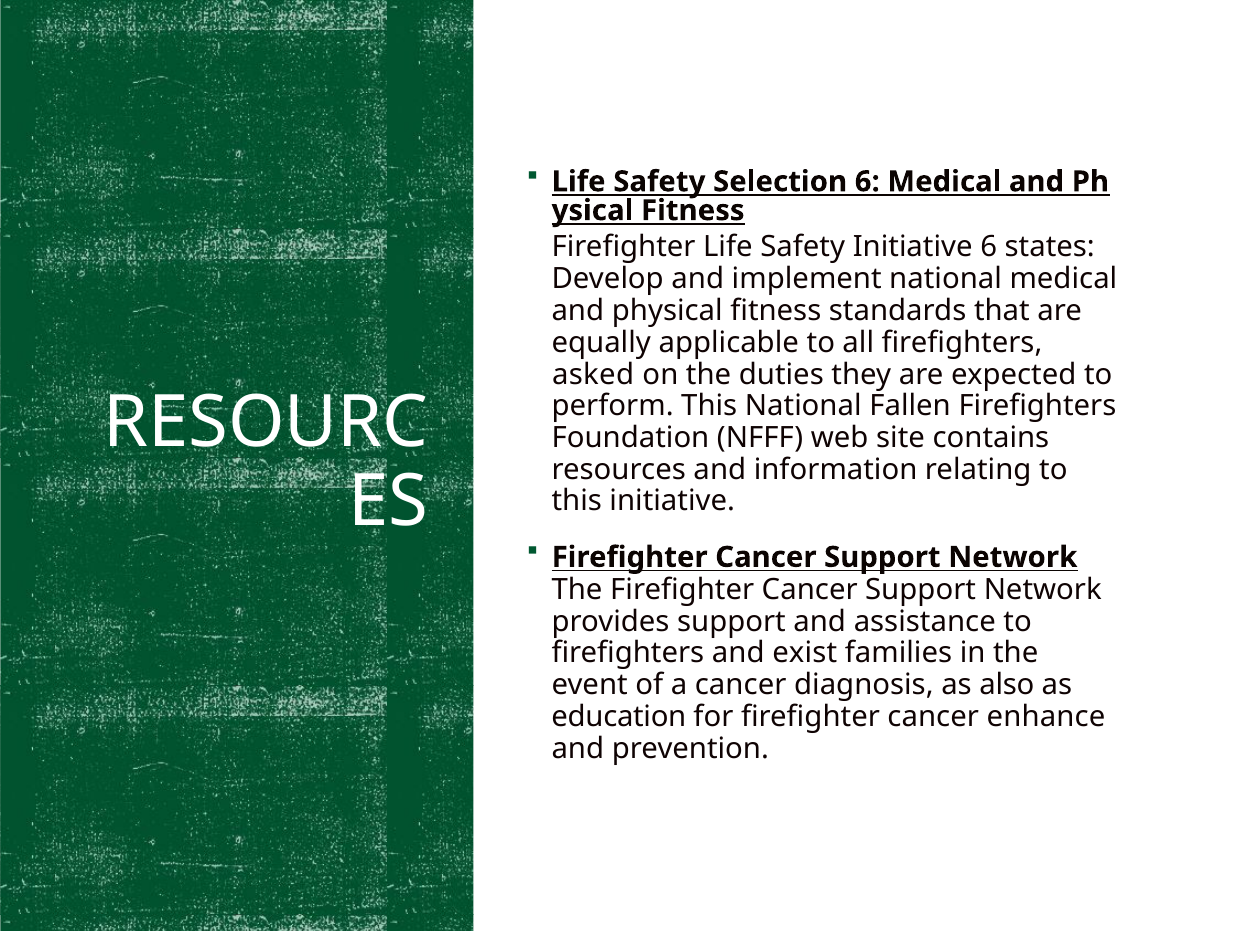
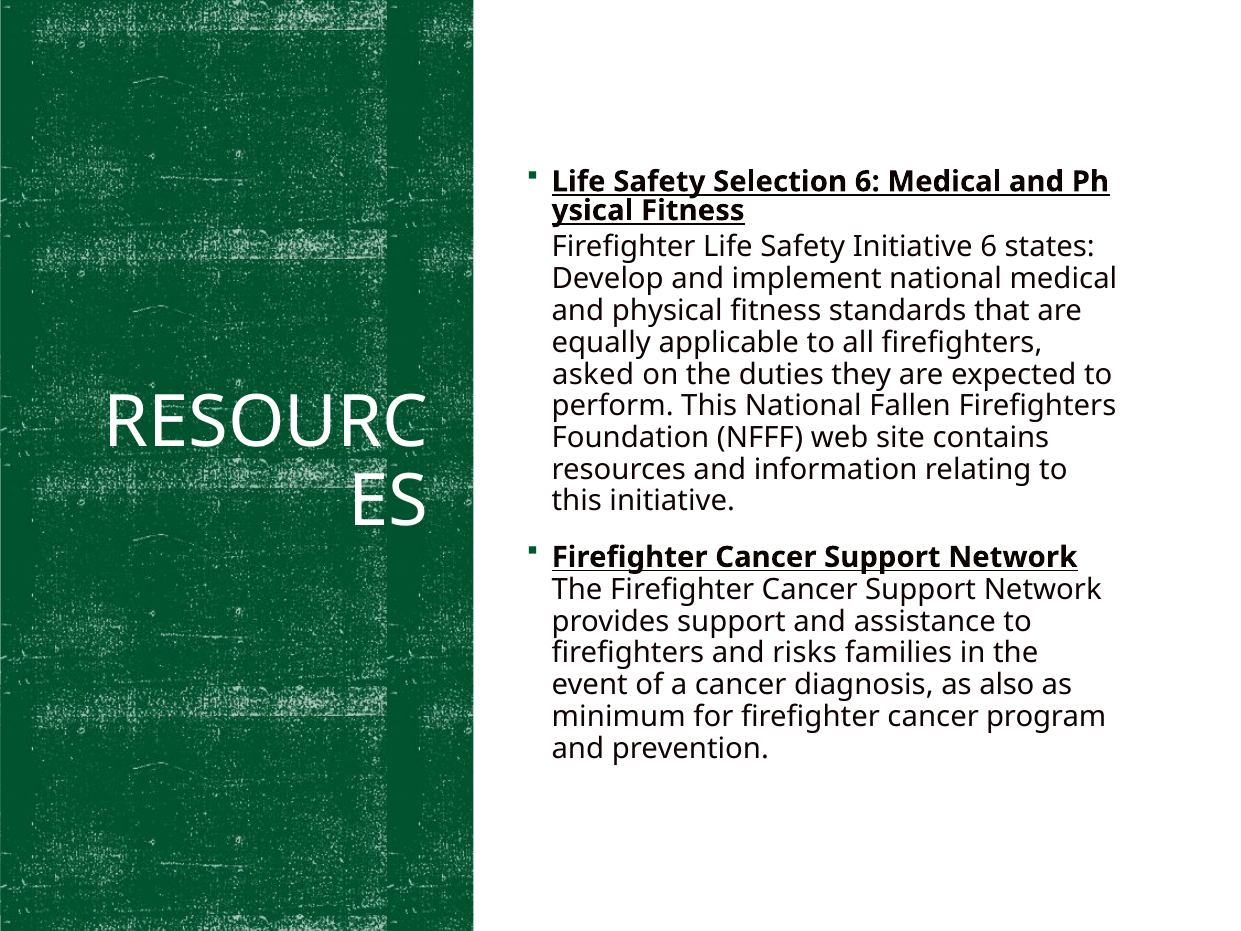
exist: exist -> risks
education: education -> minimum
enhance: enhance -> program
